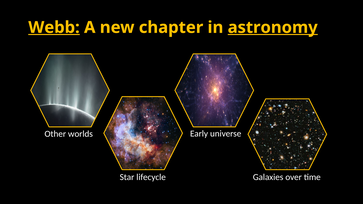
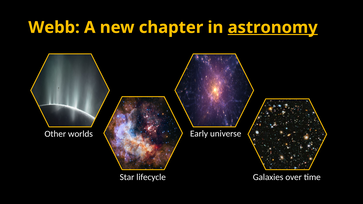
Webb underline: present -> none
